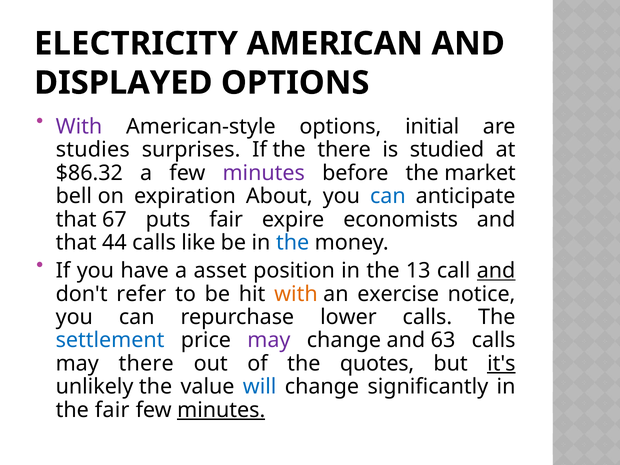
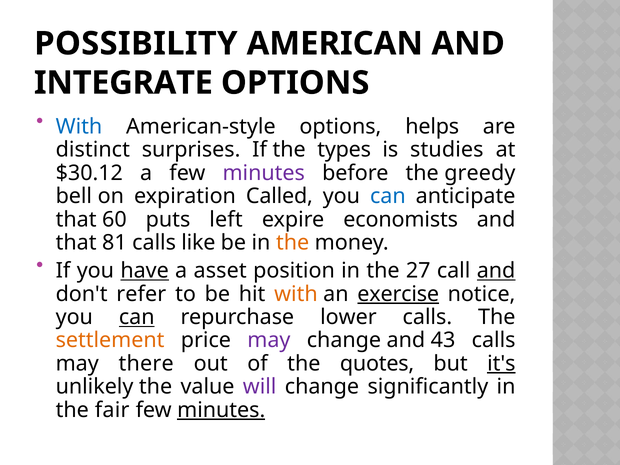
ELECTRICITY: ELECTRICITY -> POSSIBILITY
DISPLAYED: DISPLAYED -> INTEGRATE
With at (79, 127) colour: purple -> blue
initial: initial -> helps
studies: studies -> distinct
the there: there -> types
studied: studied -> studies
$86.32: $86.32 -> $30.12
market: market -> greedy
About: About -> Called
67: 67 -> 60
puts fair: fair -> left
44: 44 -> 81
the at (293, 243) colour: blue -> orange
have underline: none -> present
13: 13 -> 27
exercise underline: none -> present
can at (137, 317) underline: none -> present
settlement colour: blue -> orange
63: 63 -> 43
will colour: blue -> purple
